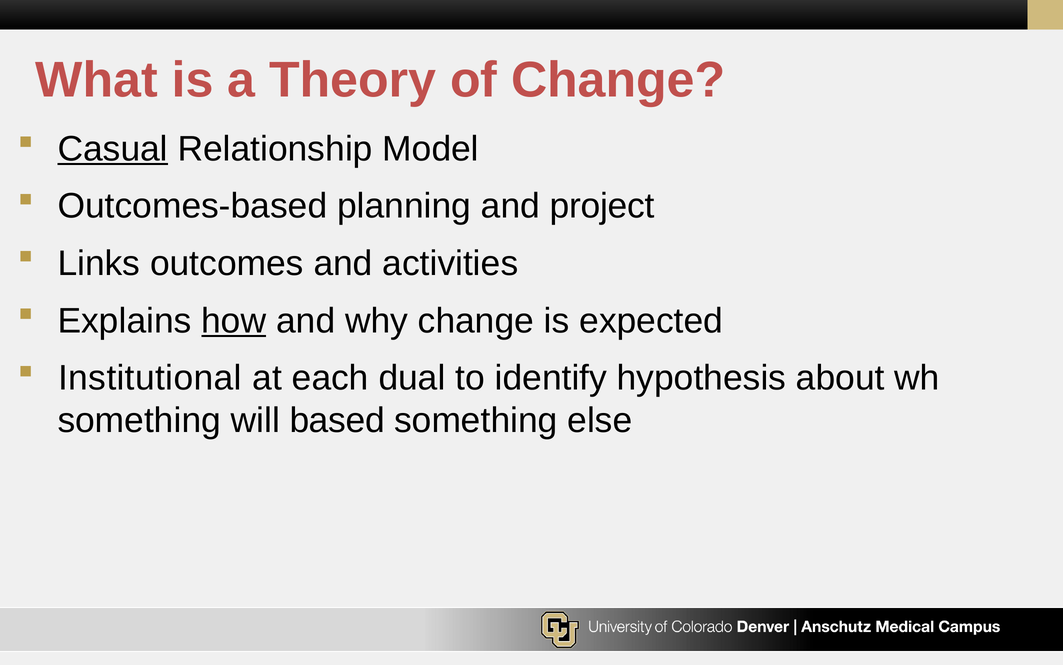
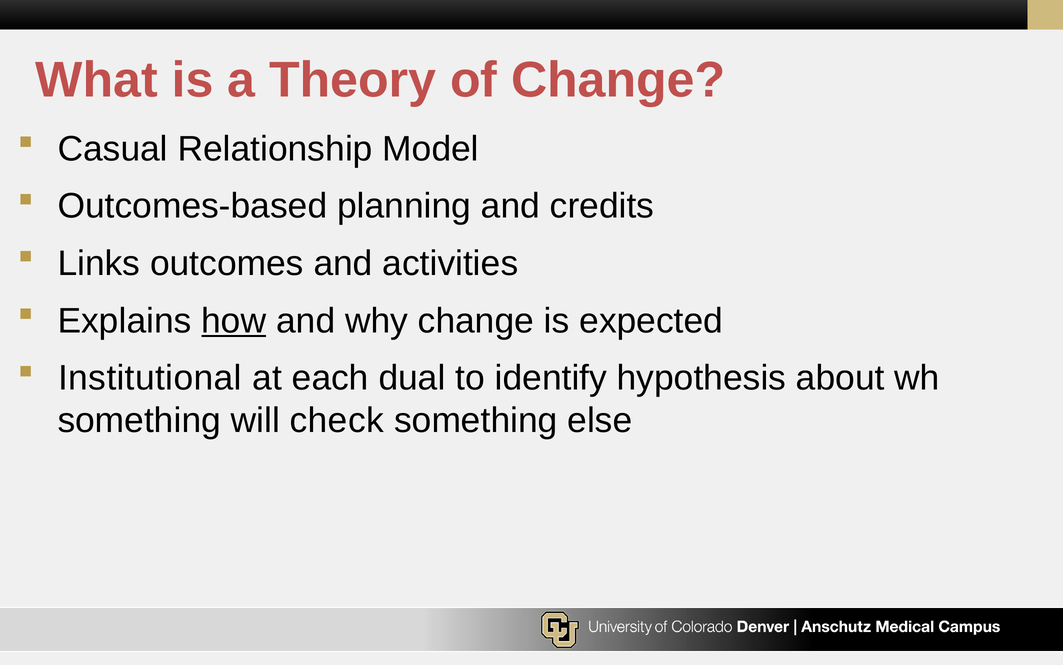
Casual underline: present -> none
project: project -> credits
based: based -> check
